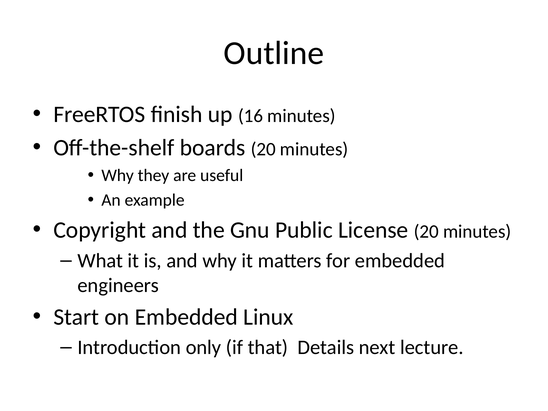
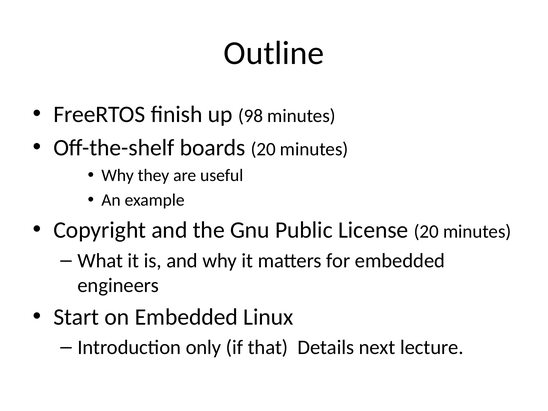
16: 16 -> 98
